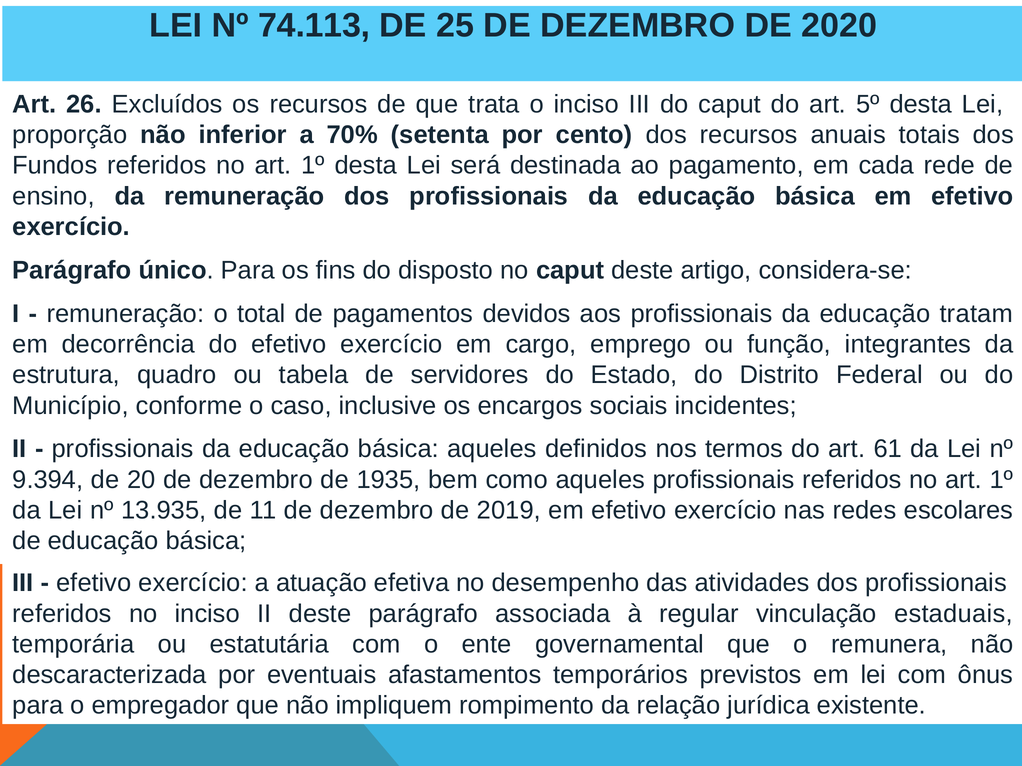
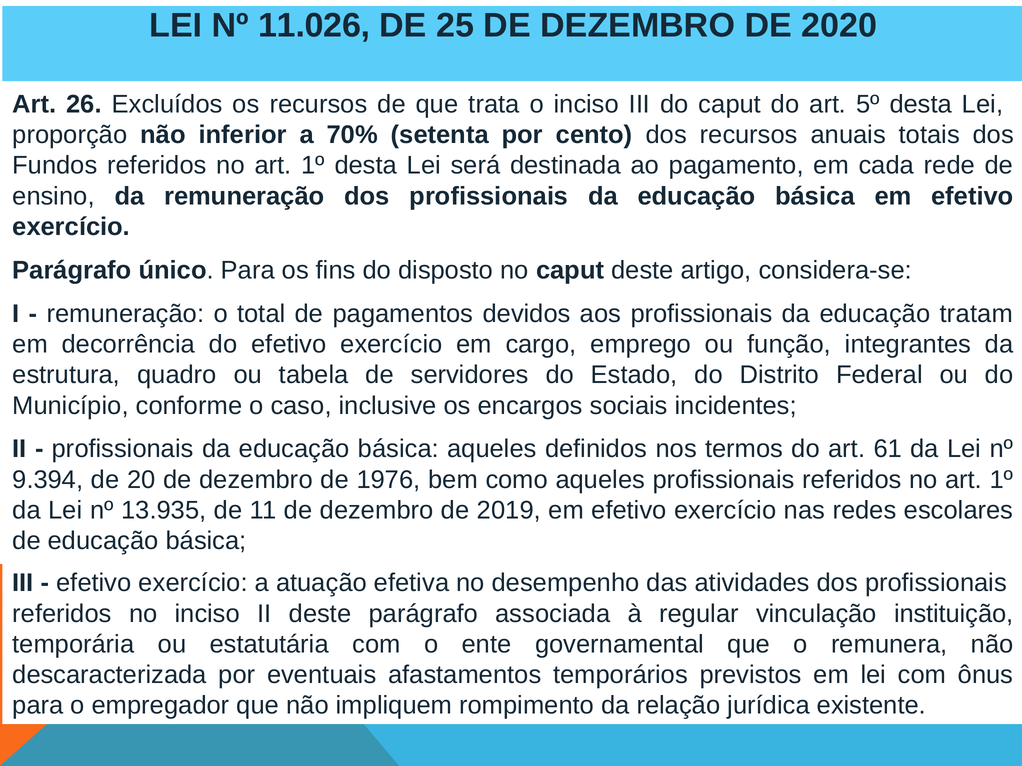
74.113: 74.113 -> 11.026
1935: 1935 -> 1976
estaduais: estaduais -> instituição
